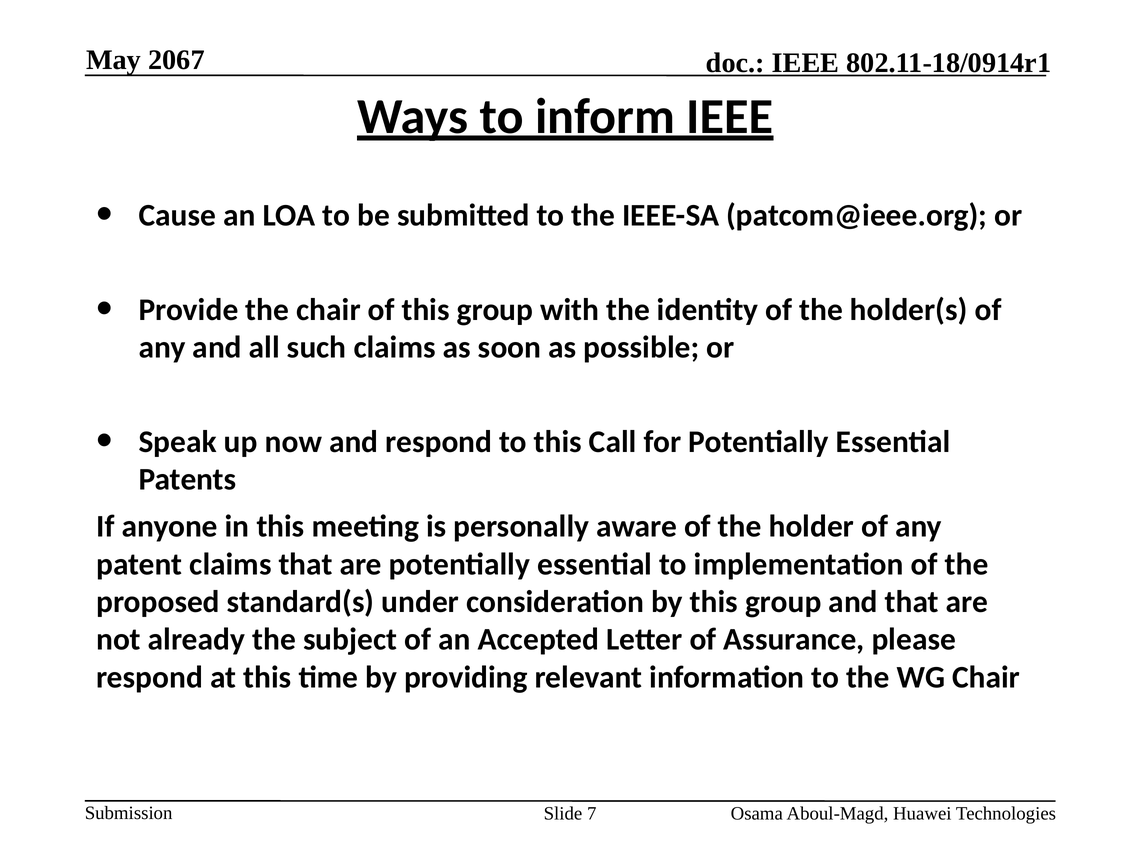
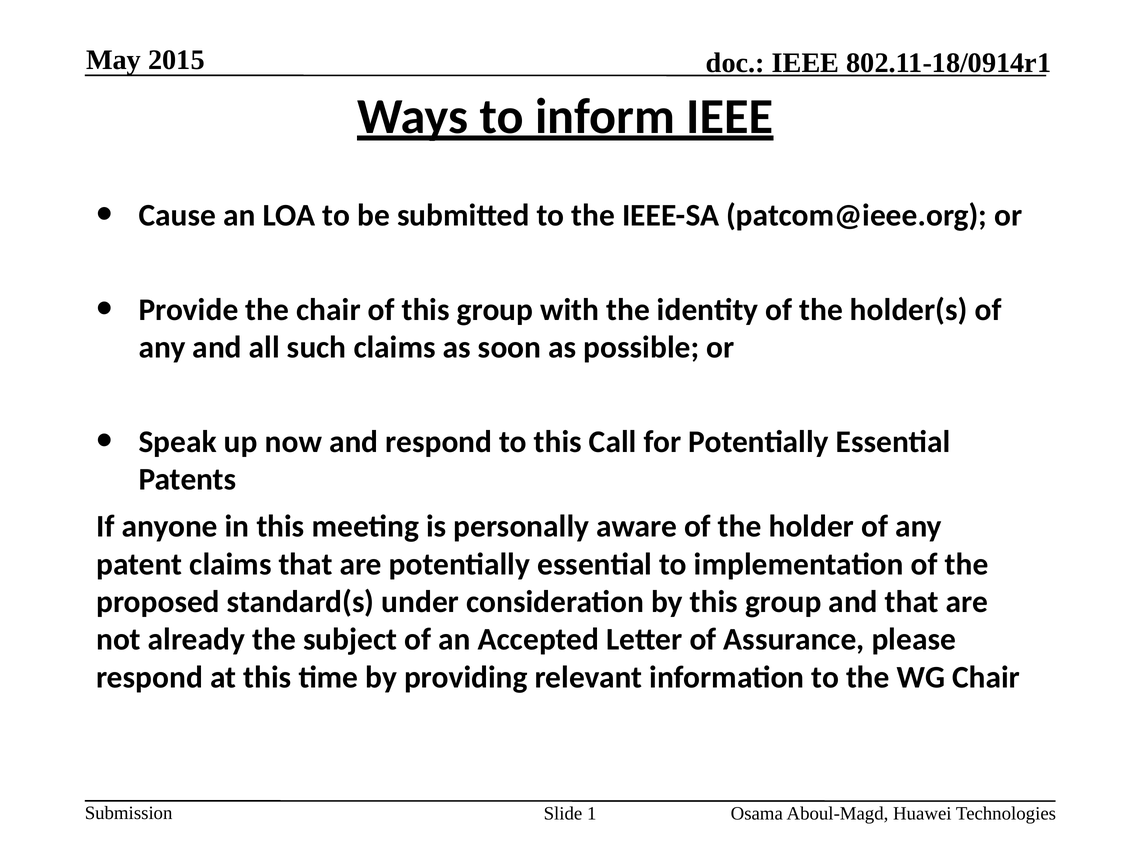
2067: 2067 -> 2015
7: 7 -> 1
